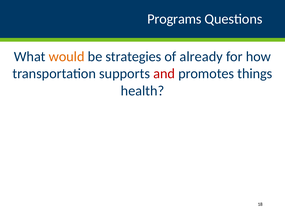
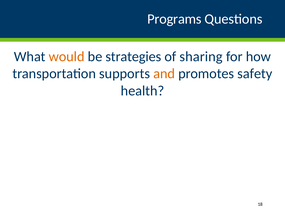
already: already -> sharing
and colour: red -> orange
things: things -> safety
